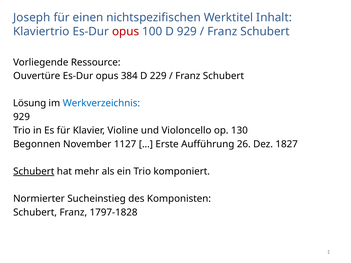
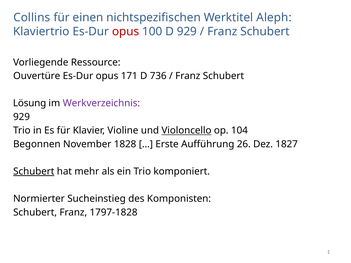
Joseph: Joseph -> Collins
Inhalt: Inhalt -> Aleph
384: 384 -> 171
229: 229 -> 736
Werkverzeichnis colour: blue -> purple
Violoncello underline: none -> present
130: 130 -> 104
1127: 1127 -> 1828
